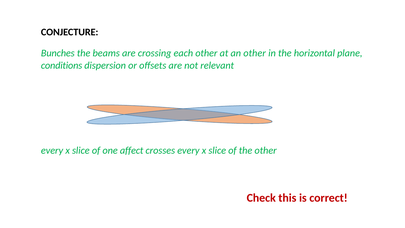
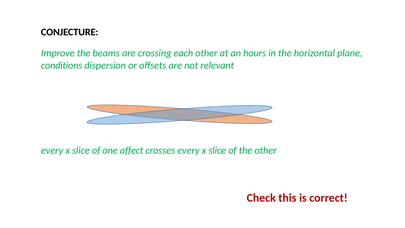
Bunches: Bunches -> Improve
an other: other -> hours
